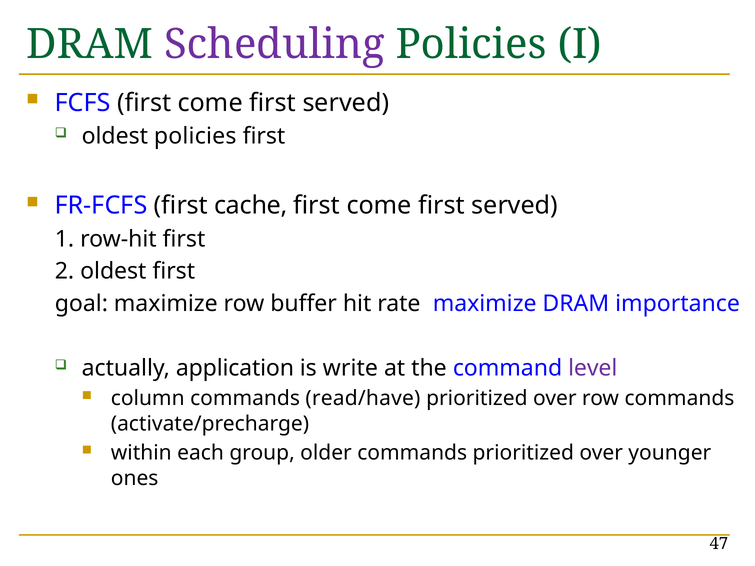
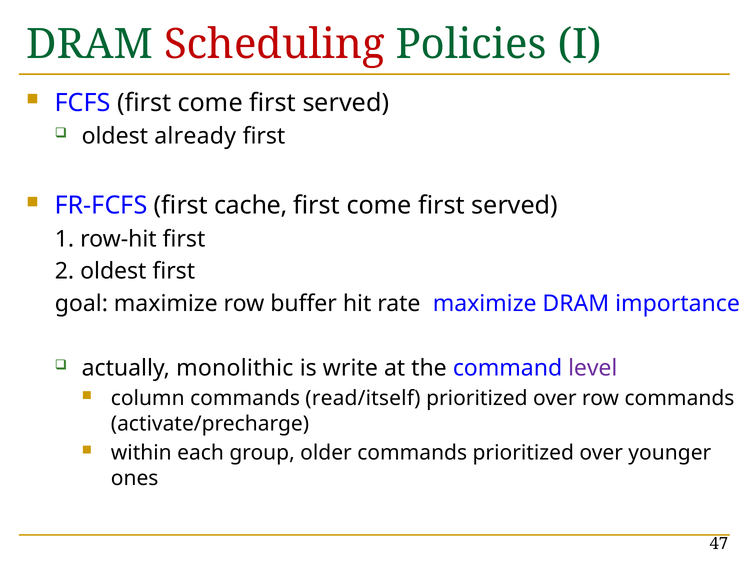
Scheduling colour: purple -> red
oldest policies: policies -> already
application: application -> monolithic
read/have: read/have -> read/itself
